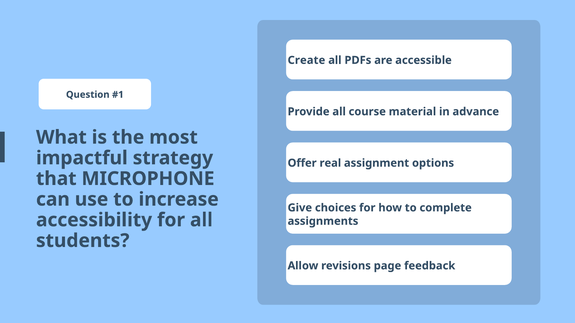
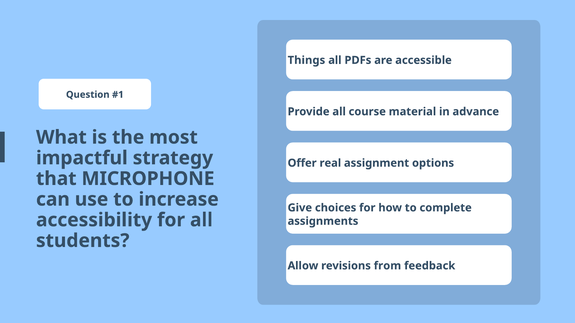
Create: Create -> Things
page: page -> from
